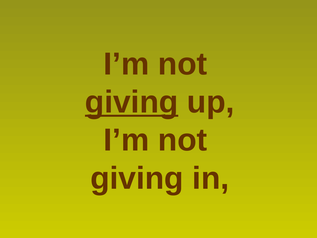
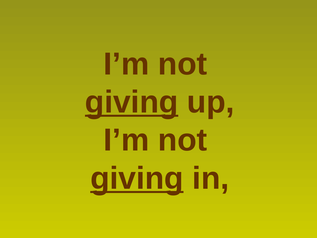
giving at (137, 178) underline: none -> present
